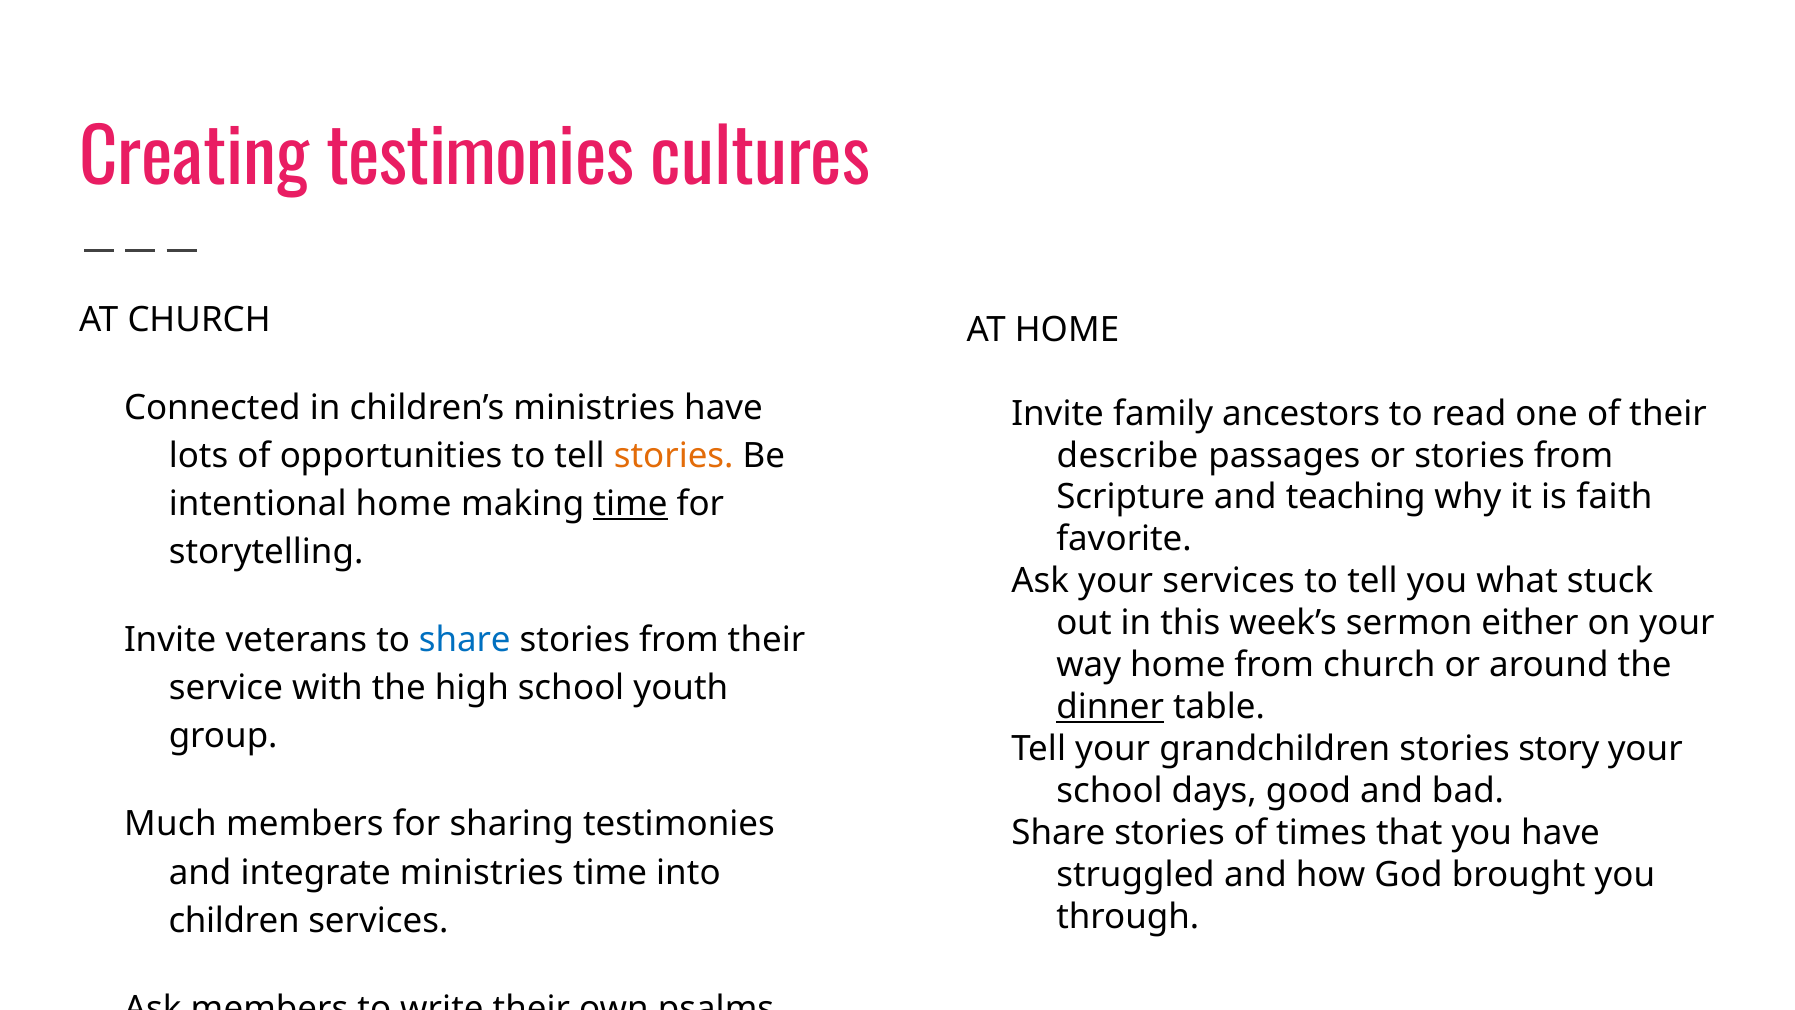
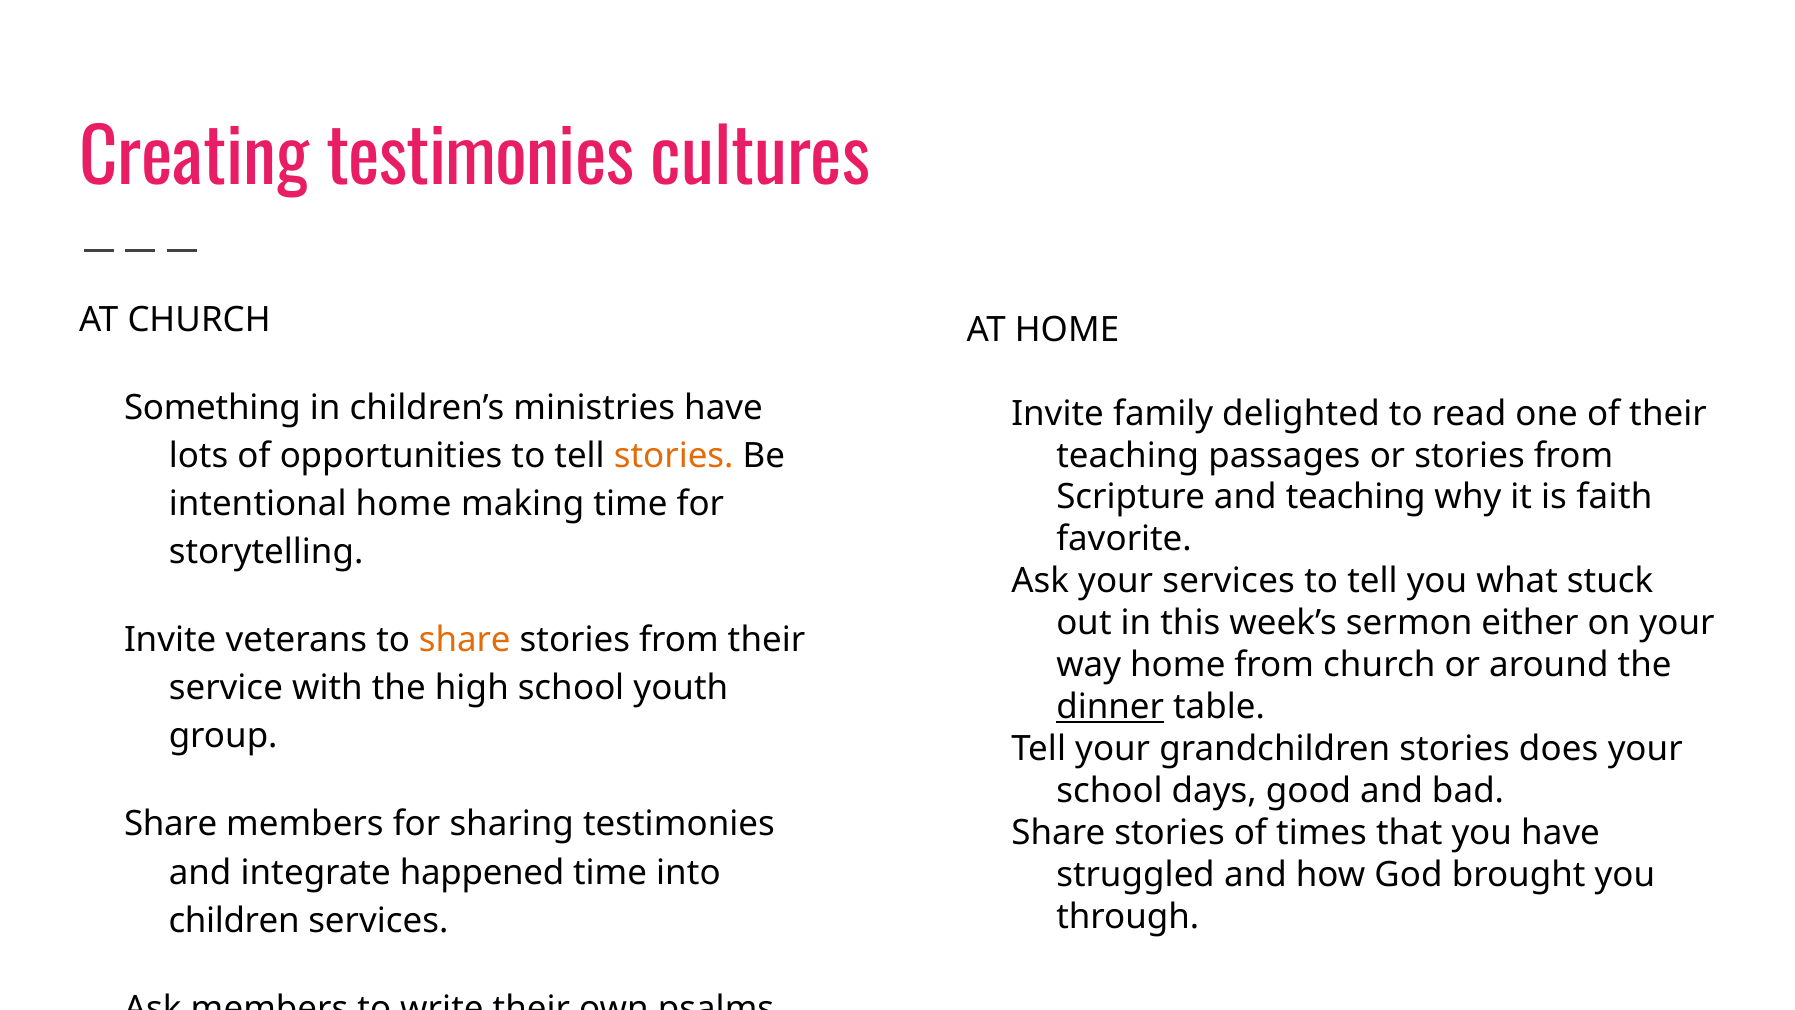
Connected: Connected -> Something
ancestors: ancestors -> delighted
describe at (1128, 455): describe -> teaching
time at (630, 504) underline: present -> none
share at (465, 640) colour: blue -> orange
story: story -> does
Much at (170, 824): Much -> Share
integrate ministries: ministries -> happened
